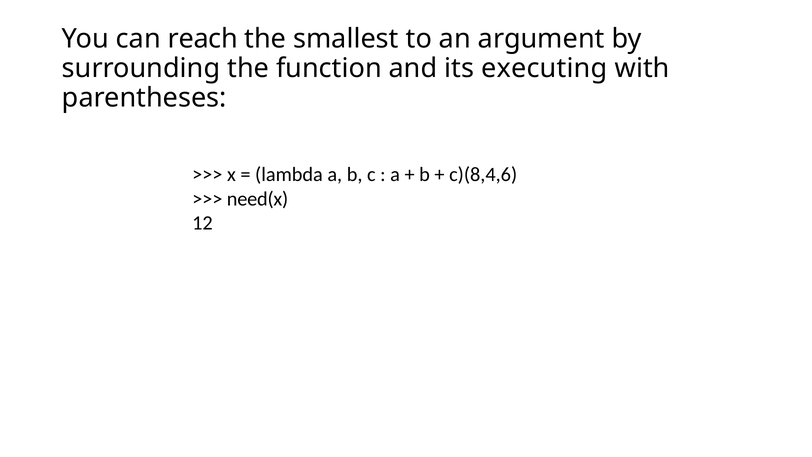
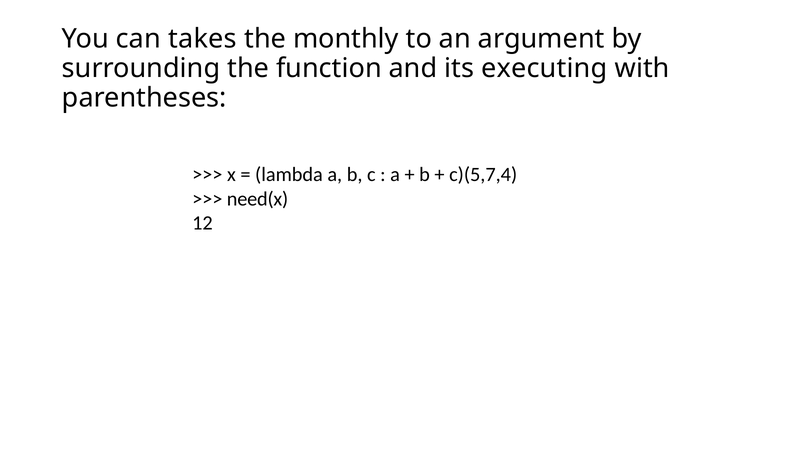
reach: reach -> takes
smallest: smallest -> monthly
c)(8,4,6: c)(8,4,6 -> c)(5,7,4
